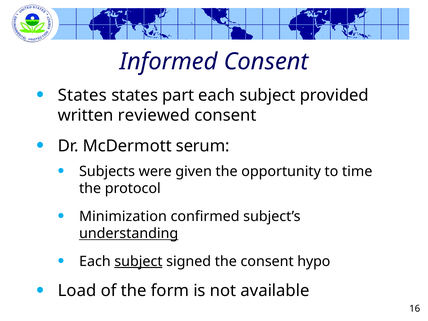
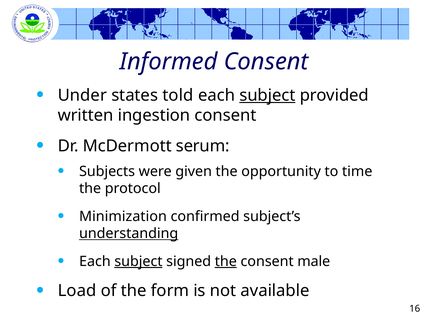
States at (82, 95): States -> Under
part: part -> told
subject at (267, 95) underline: none -> present
reviewed: reviewed -> ingestion
the at (226, 261) underline: none -> present
hypo: hypo -> male
